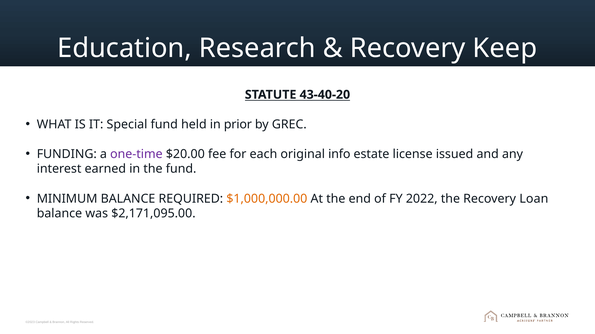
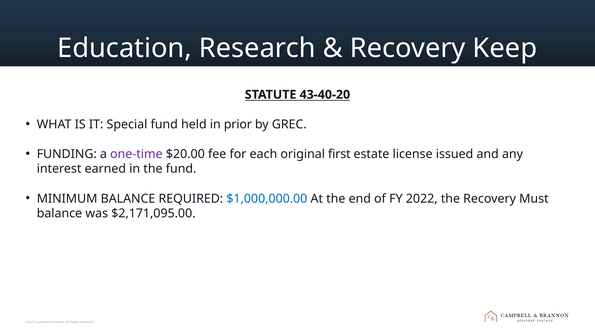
info: info -> first
$1,000,000.00 colour: orange -> blue
Loan: Loan -> Must
